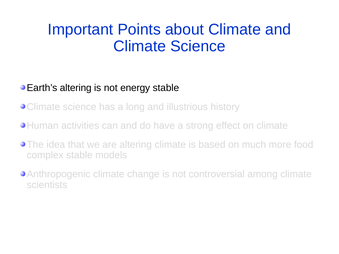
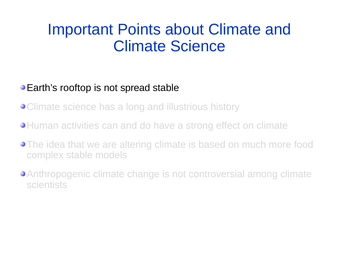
Earth’s altering: altering -> rooftop
energy: energy -> spread
